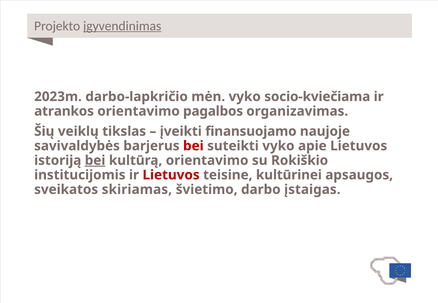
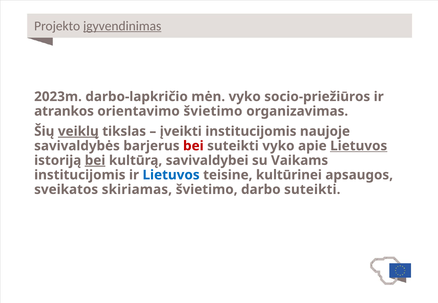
socio-kviečiama: socio-kviečiama -> socio-priežiūros
orientavimo pagalbos: pagalbos -> švietimo
veiklų underline: none -> present
įveikti finansuojamo: finansuojamo -> institucijomis
Lietuvos at (359, 146) underline: none -> present
kultūrą orientavimo: orientavimo -> savivaldybei
Rokiškio: Rokiškio -> Vaikams
Lietuvos at (171, 175) colour: red -> blue
darbo įstaigas: įstaigas -> suteikti
